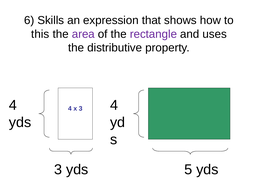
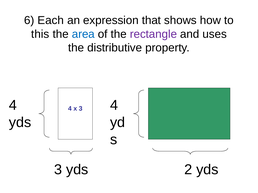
Skills: Skills -> Each
area colour: purple -> blue
5: 5 -> 2
